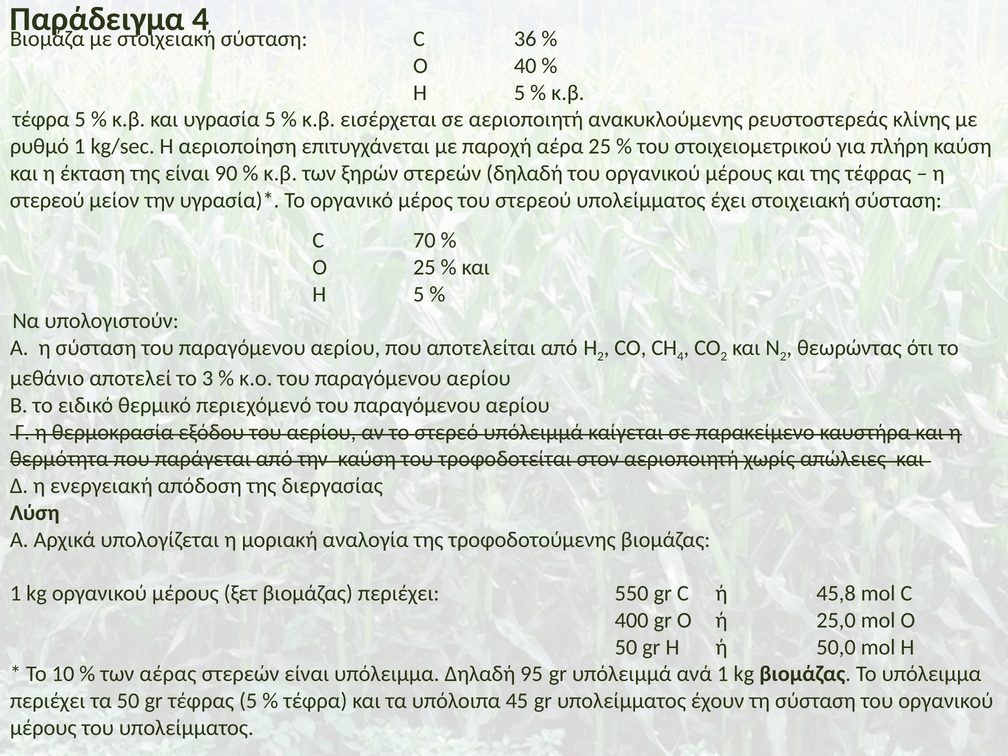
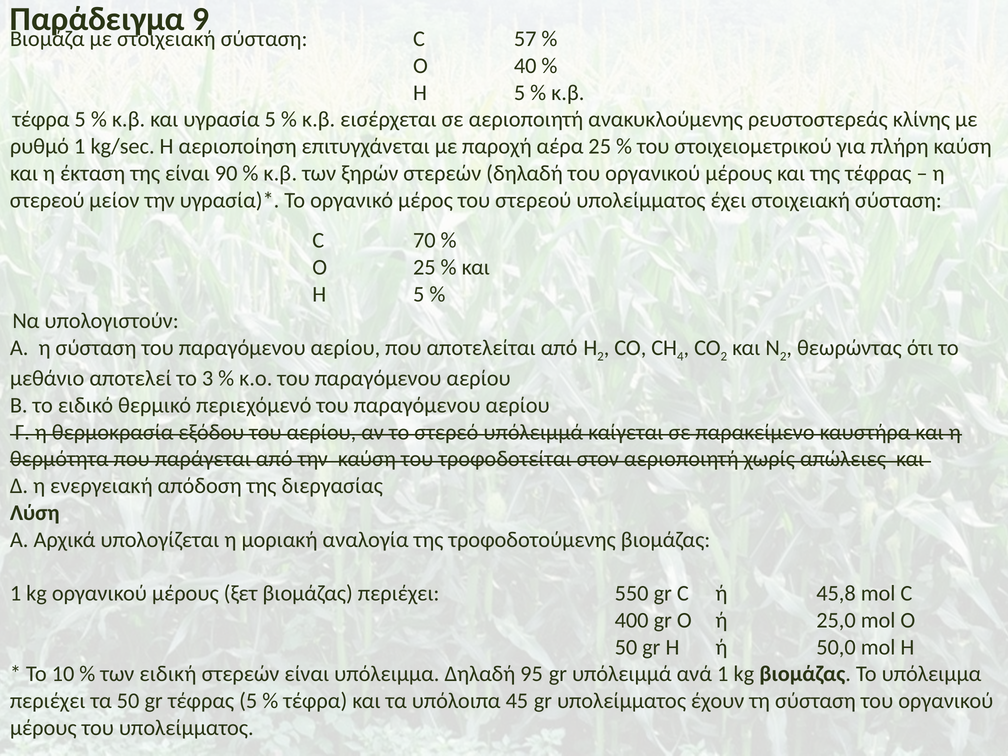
4 at (201, 19): 4 -> 9
36: 36 -> 57
αέρας: αέρας -> ειδική
